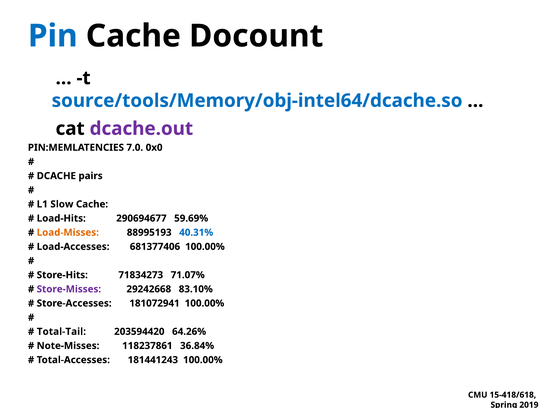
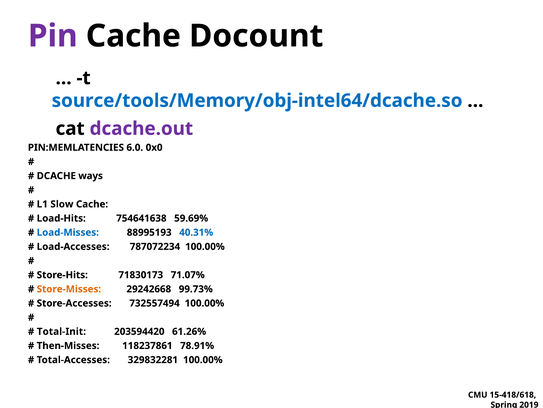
Pin colour: blue -> purple
7.0: 7.0 -> 6.0
pairs: pairs -> ways
290694677: 290694677 -> 754641638
Load-Misses colour: orange -> blue
681377406: 681377406 -> 787072234
71834273: 71834273 -> 71830173
Store-Misses colour: purple -> orange
83.10%: 83.10% -> 99.73%
181072941: 181072941 -> 732557494
Total-Tail: Total-Tail -> Total-Init
64.26%: 64.26% -> 61.26%
Note-Misses: Note-Misses -> Then-Misses
36.84%: 36.84% -> 78.91%
181441243: 181441243 -> 329832281
